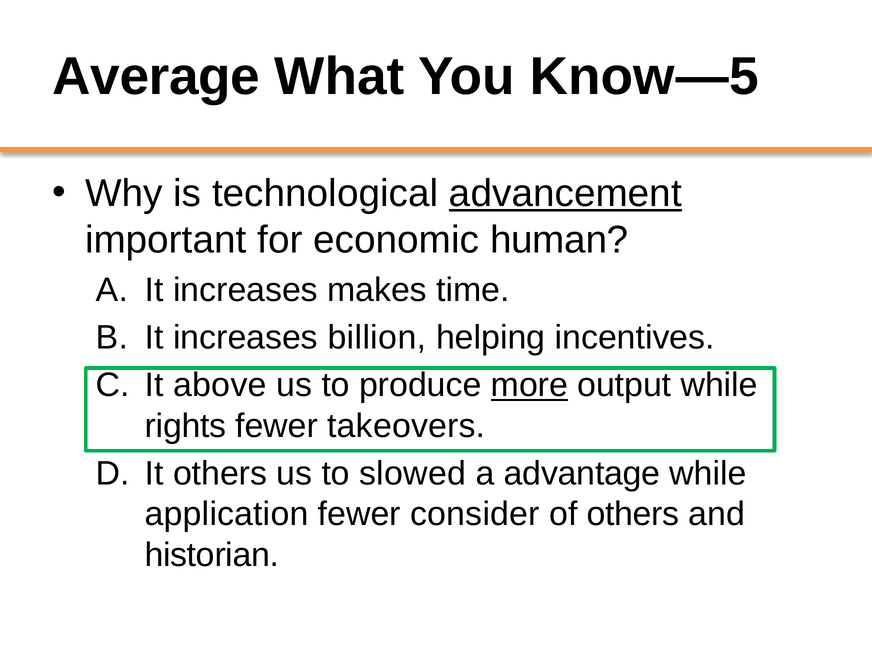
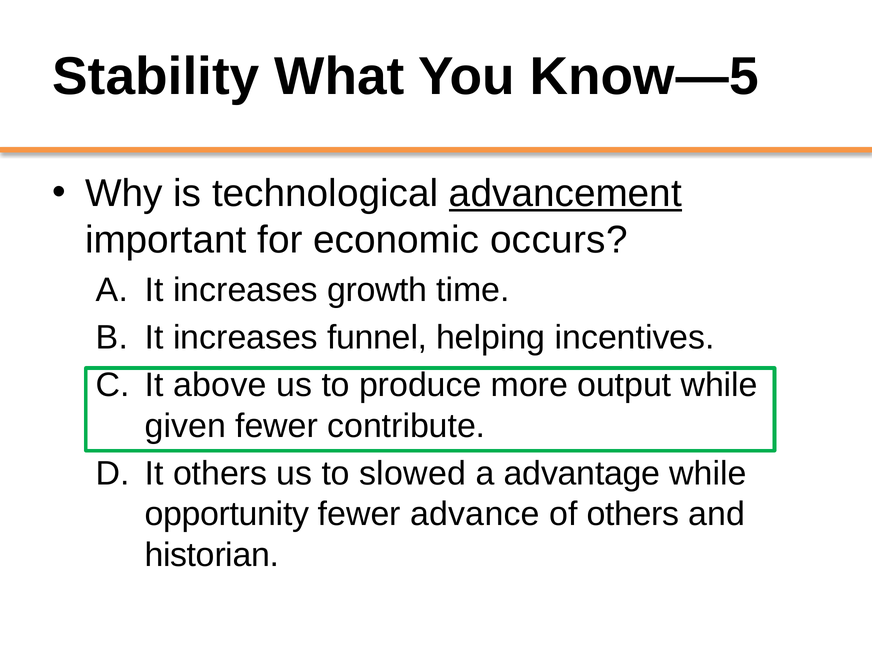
Average: Average -> Stability
human: human -> occurs
makes: makes -> growth
billion: billion -> funnel
more underline: present -> none
rights: rights -> given
takeovers: takeovers -> contribute
application: application -> opportunity
consider: consider -> advance
